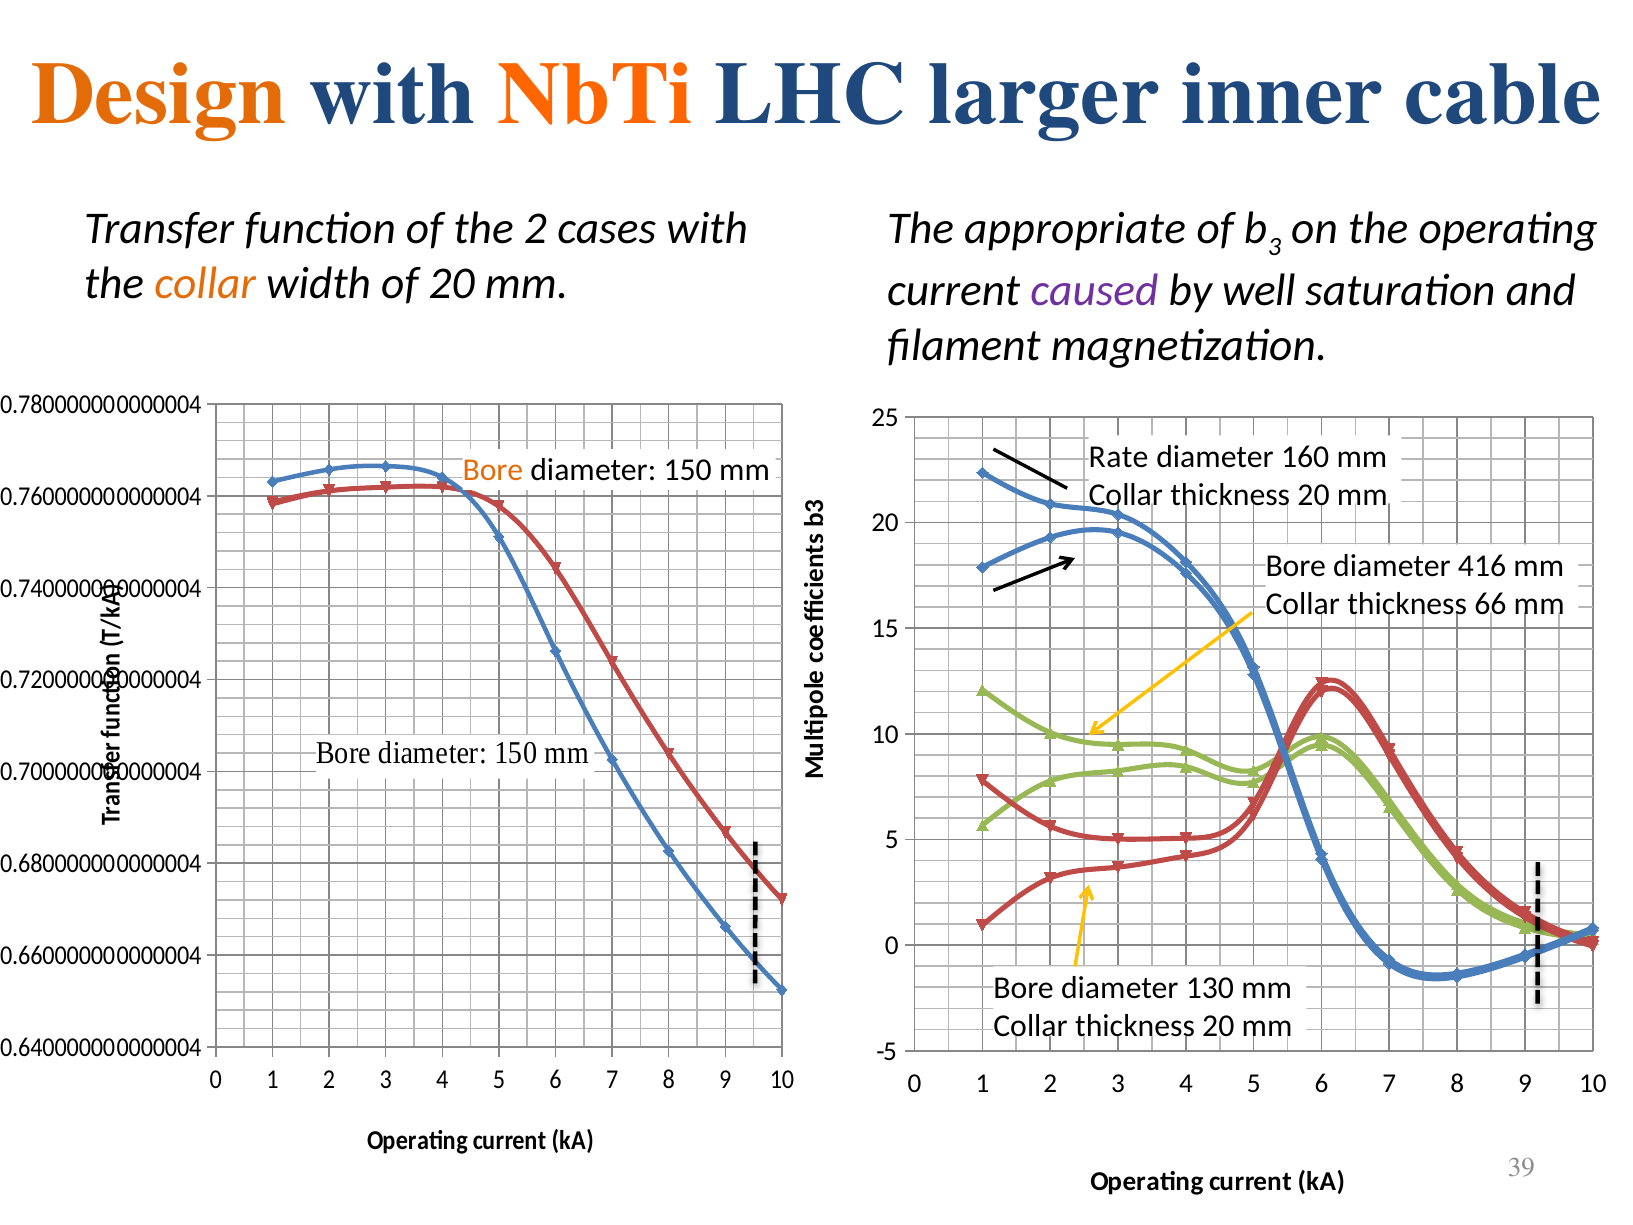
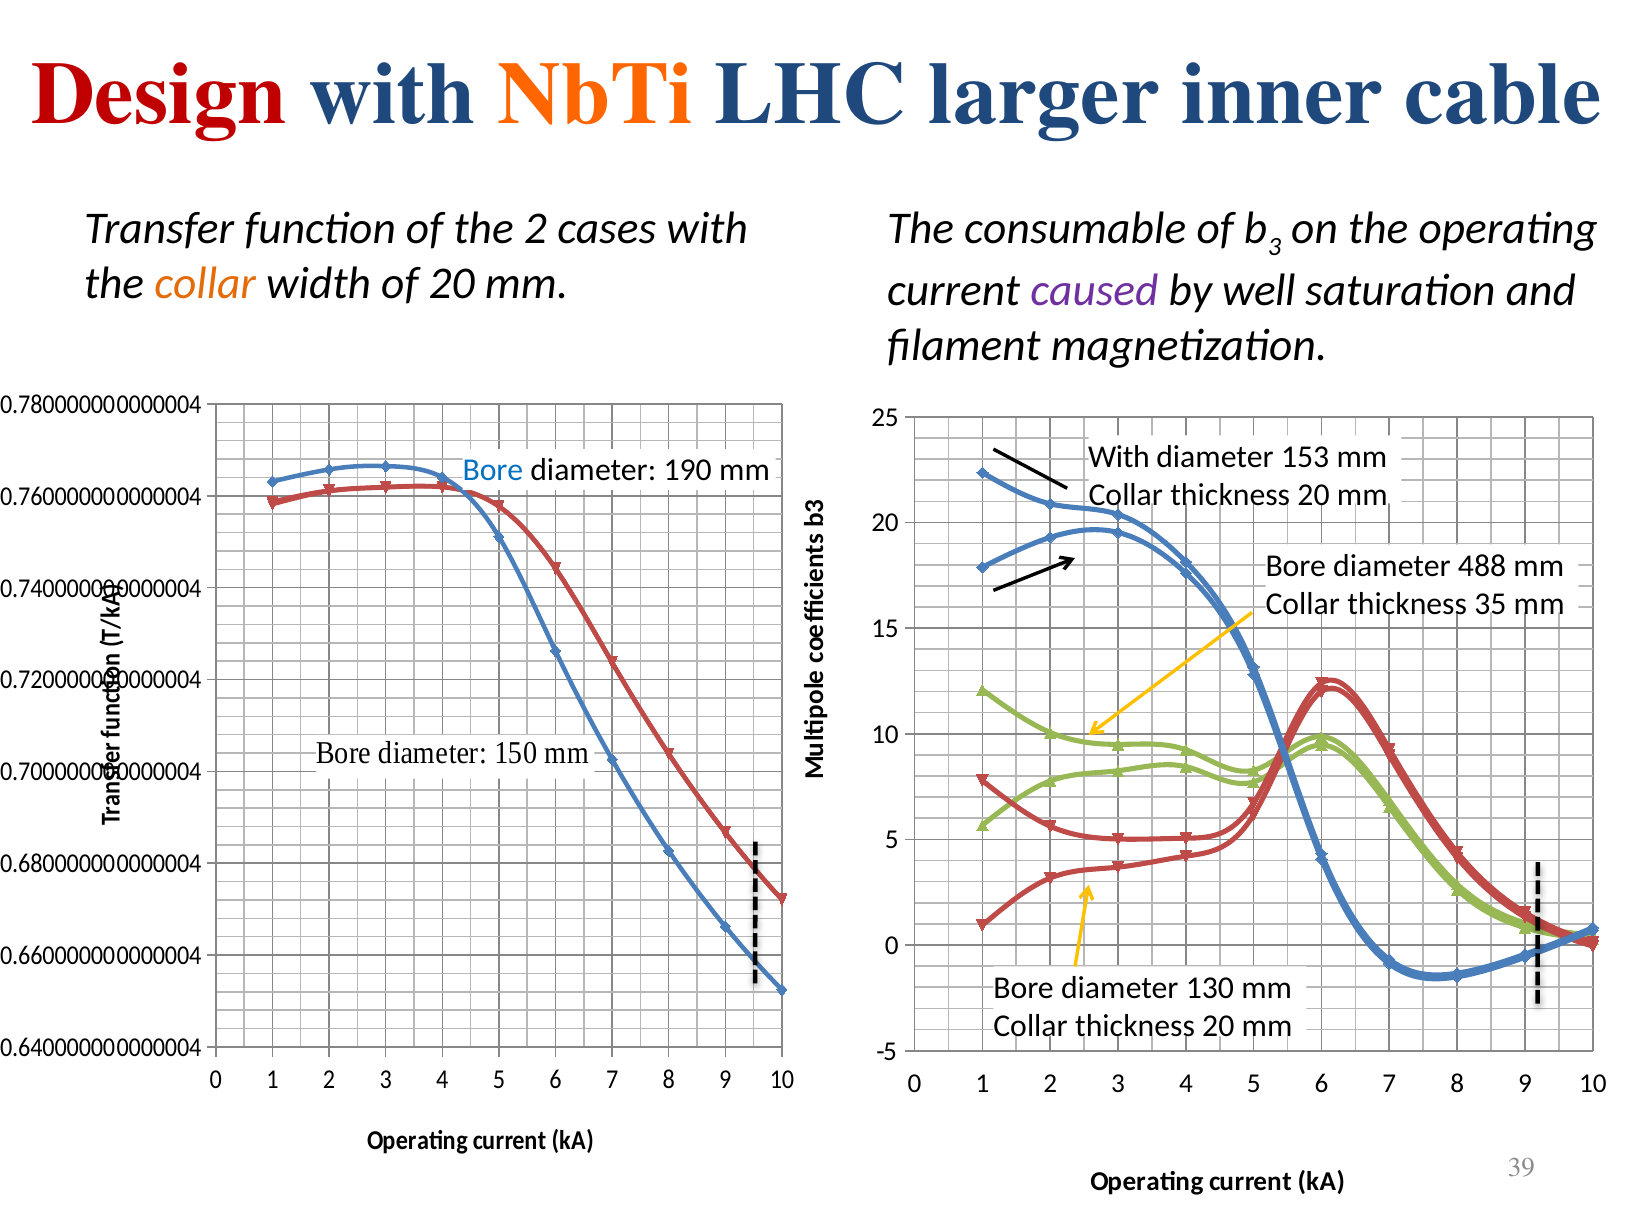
Design colour: orange -> red
appropriate: appropriate -> consumable
Rate at (1119, 457): Rate -> With
160: 160 -> 153
Bore at (493, 470) colour: orange -> blue
150 at (688, 470): 150 -> 190
416: 416 -> 488
66: 66 -> 35
